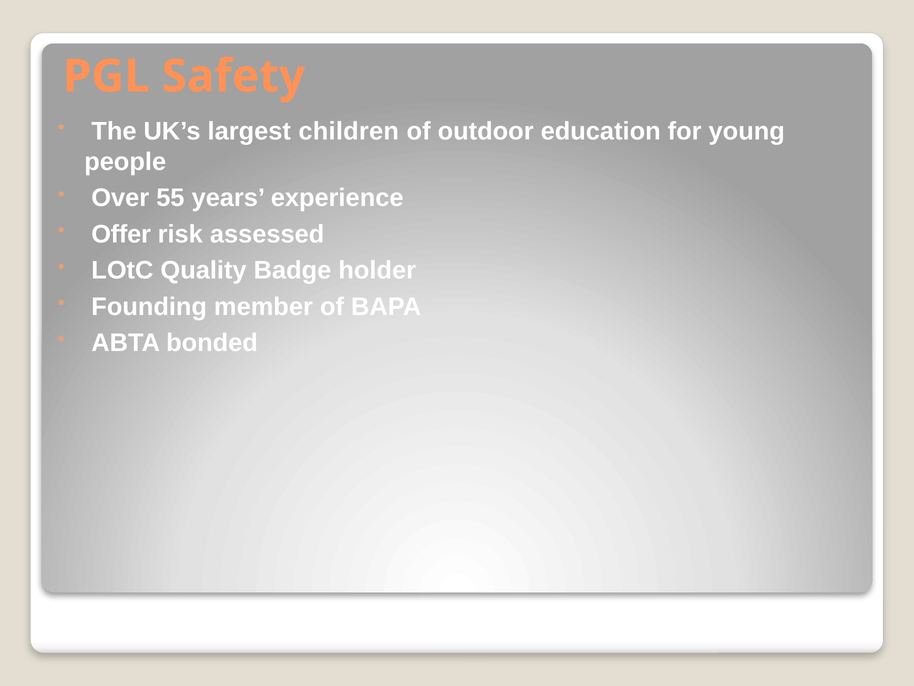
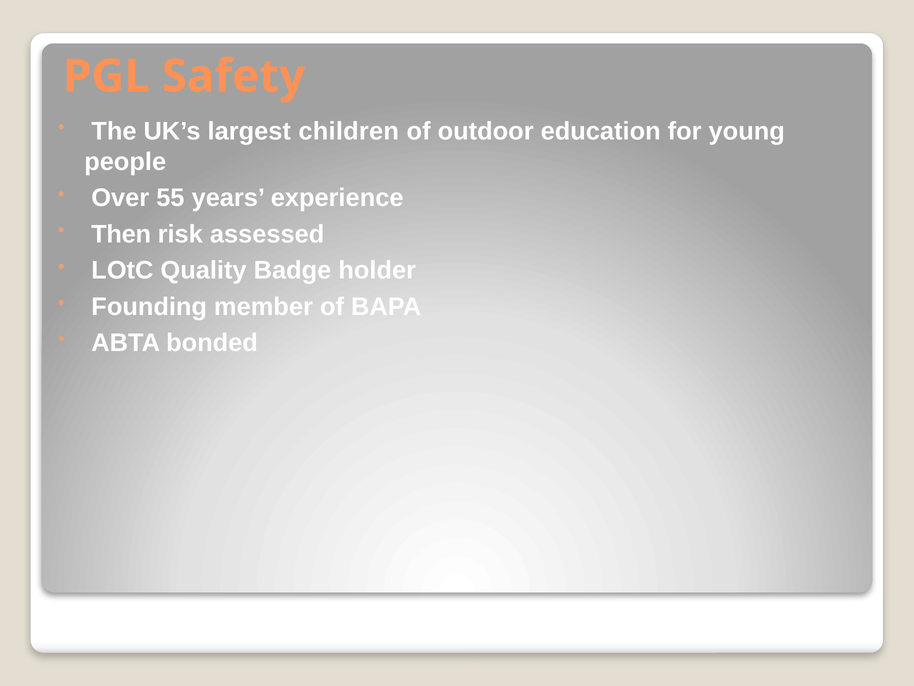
Offer: Offer -> Then
